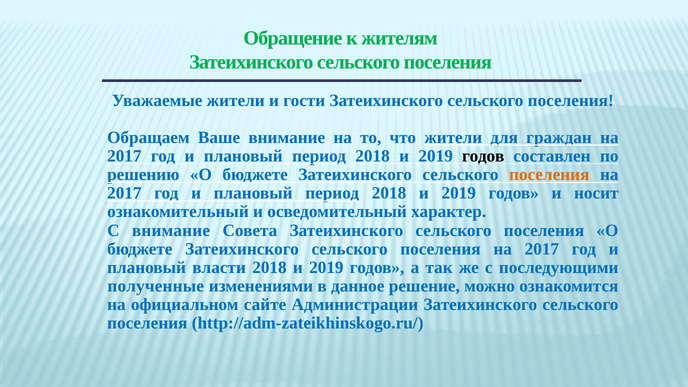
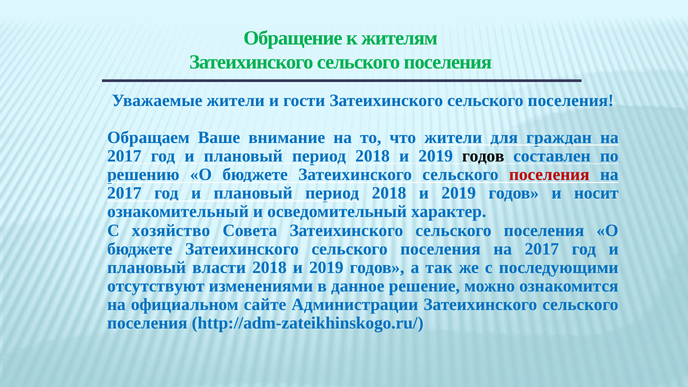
поселения at (549, 175) colour: orange -> red
С внимание: внимание -> хозяйство
полученные: полученные -> отсутствуют
